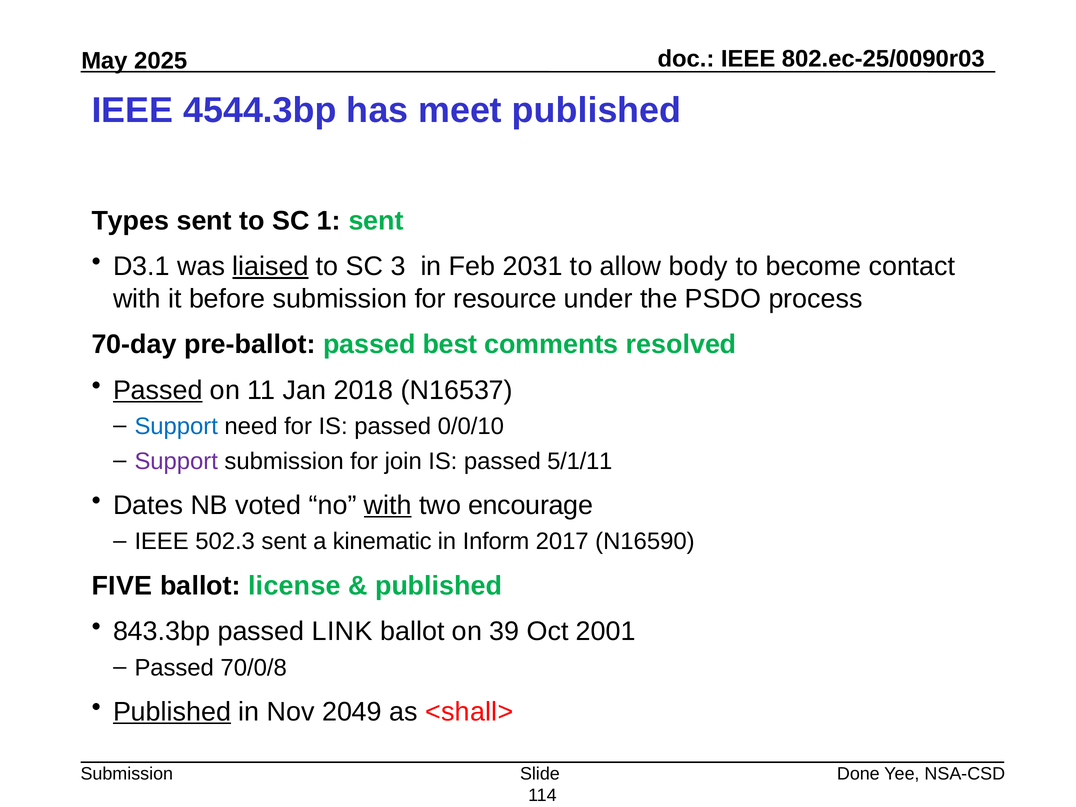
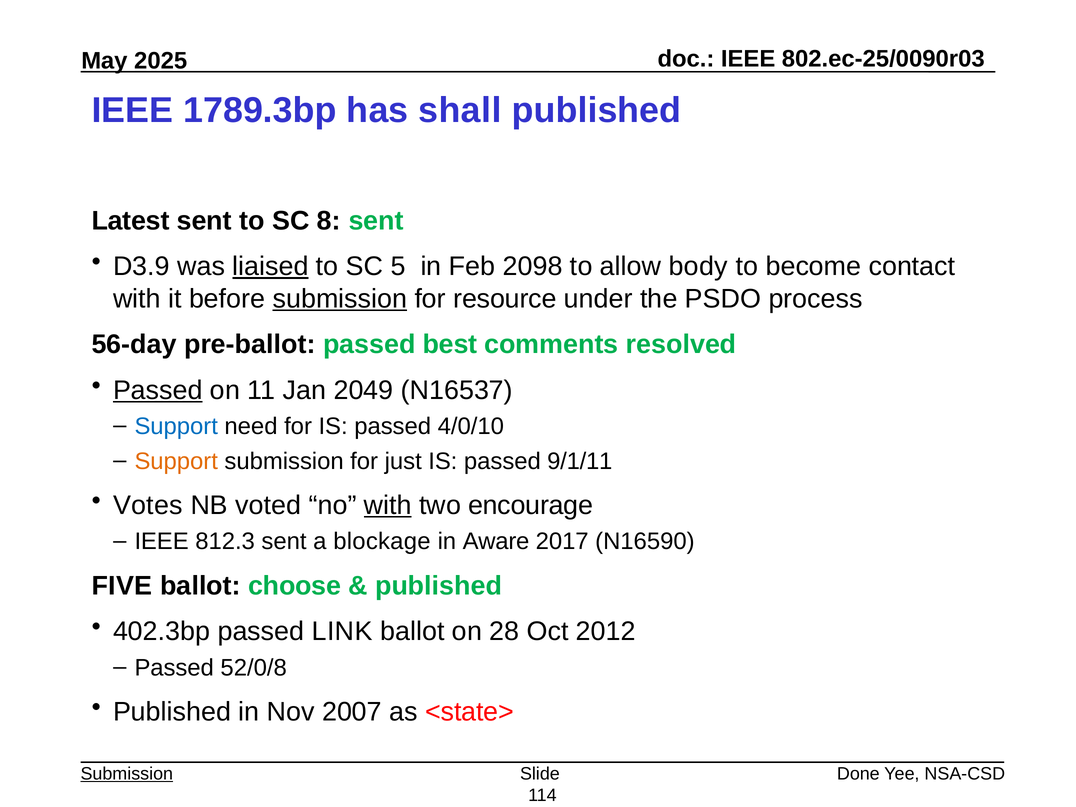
4544.3bp: 4544.3bp -> 1789.3bp
meet: meet -> shall
Types: Types -> Latest
1: 1 -> 8
D3.1: D3.1 -> D3.9
3: 3 -> 5
2031: 2031 -> 2098
submission at (340, 299) underline: none -> present
70-day: 70-day -> 56-day
2018: 2018 -> 2049
0/0/10: 0/0/10 -> 4/0/10
Support at (176, 461) colour: purple -> orange
join: join -> just
5/1/11: 5/1/11 -> 9/1/11
Dates: Dates -> Votes
502.3: 502.3 -> 812.3
kinematic: kinematic -> blockage
Inform: Inform -> Aware
license: license -> choose
843.3bp: 843.3bp -> 402.3bp
39: 39 -> 28
2001: 2001 -> 2012
70/0/8: 70/0/8 -> 52/0/8
Published at (172, 712) underline: present -> none
2049: 2049 -> 2007
<shall>: <shall> -> <state>
Submission at (127, 774) underline: none -> present
